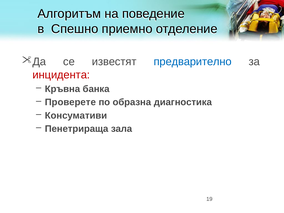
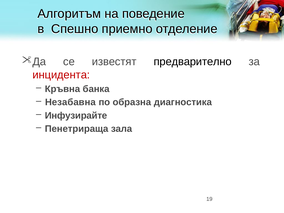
предварително colour: blue -> black
Проверете: Проверете -> Незабавна
Консумативи: Консумативи -> Инфузирайте
